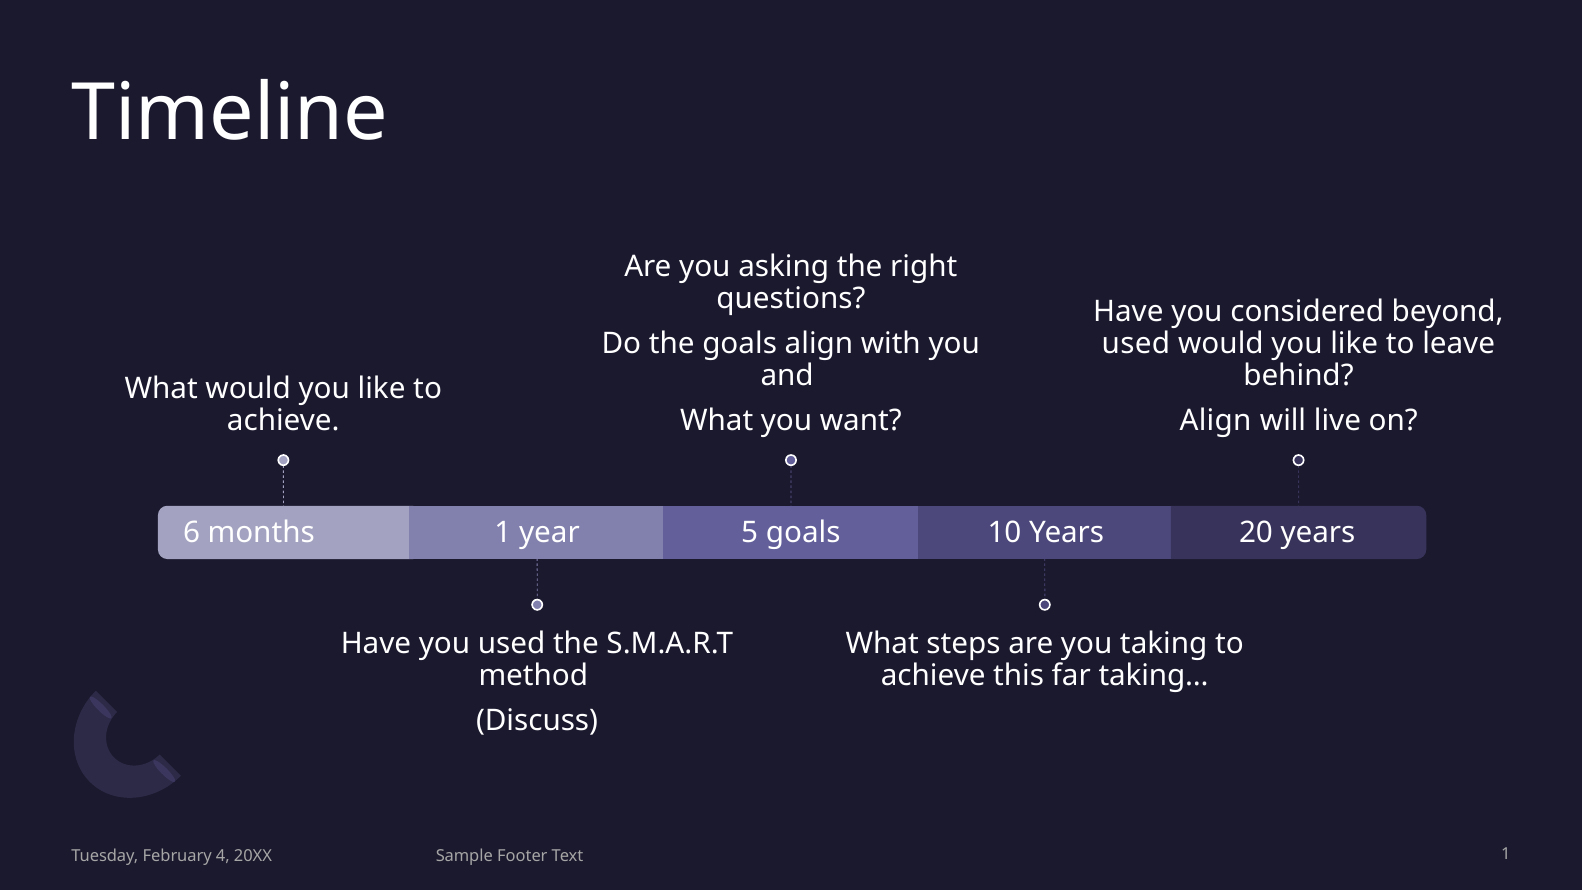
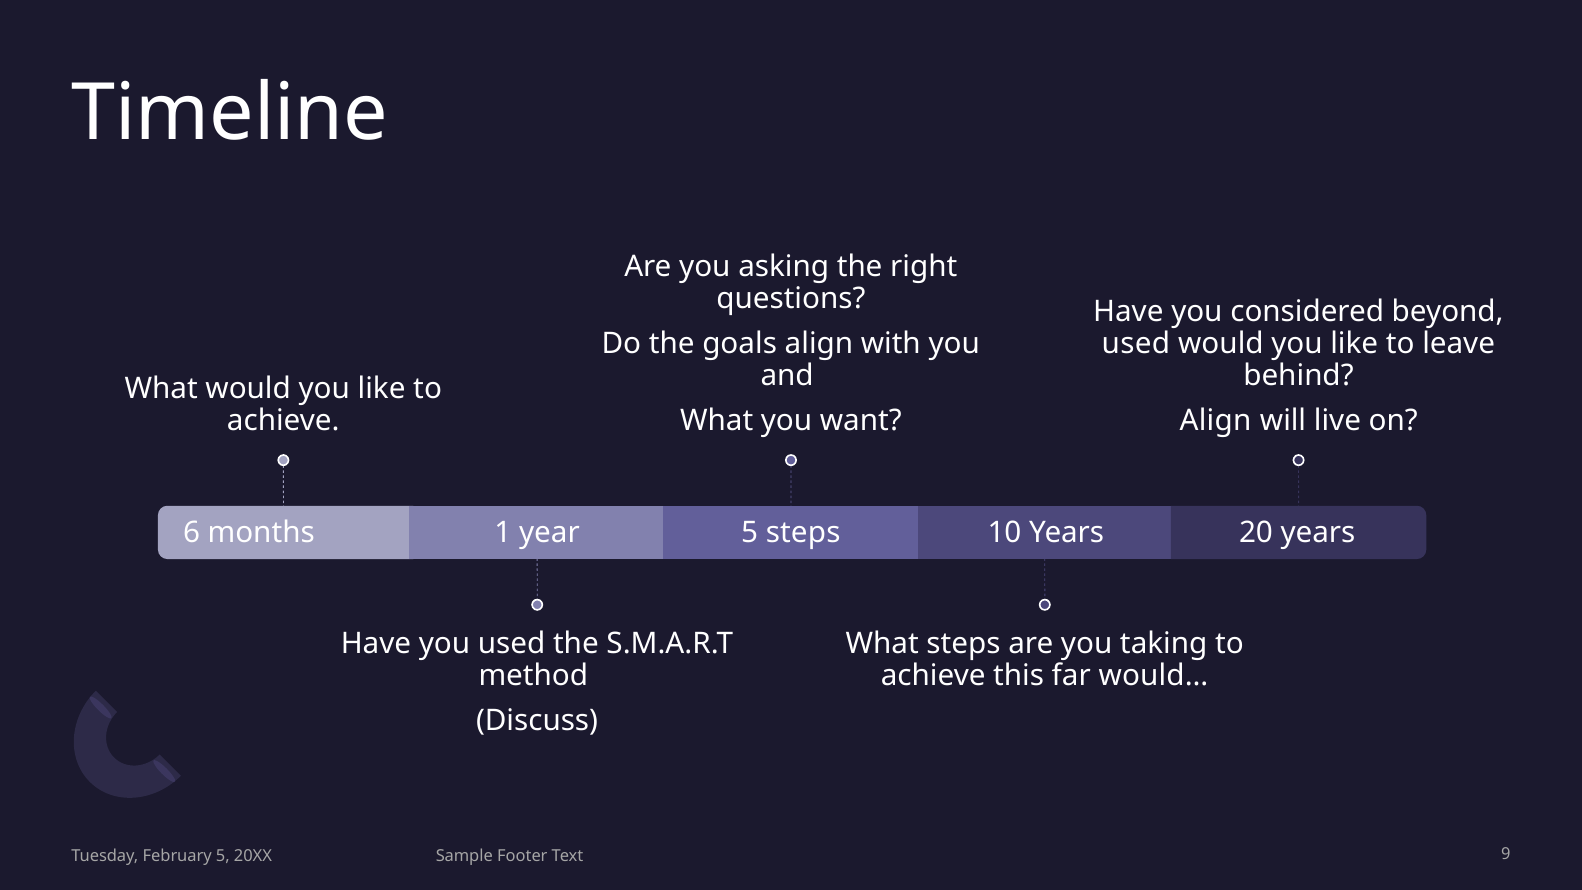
5 goals: goals -> steps
taking…: taking… -> would…
February 4: 4 -> 5
Text 1: 1 -> 9
